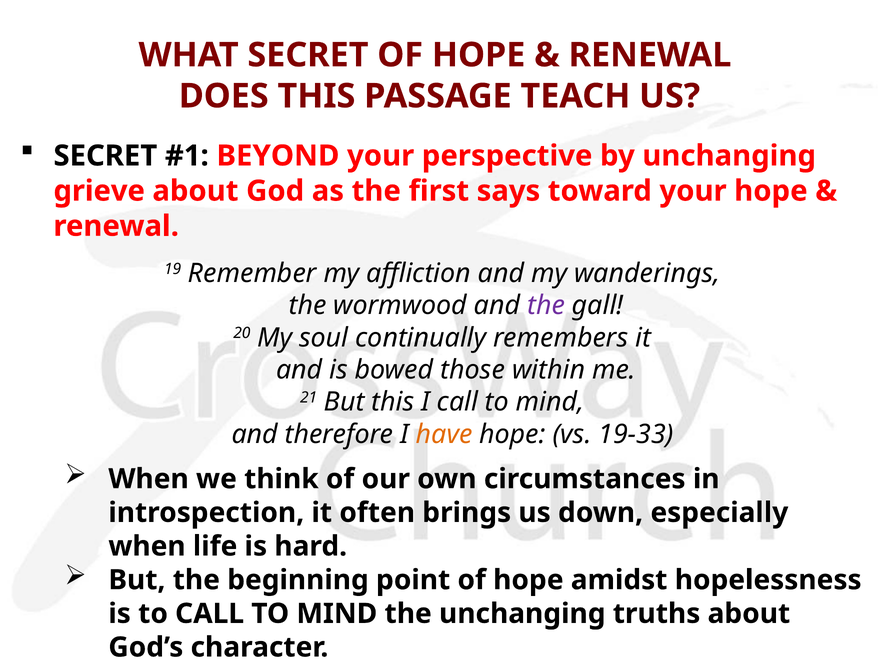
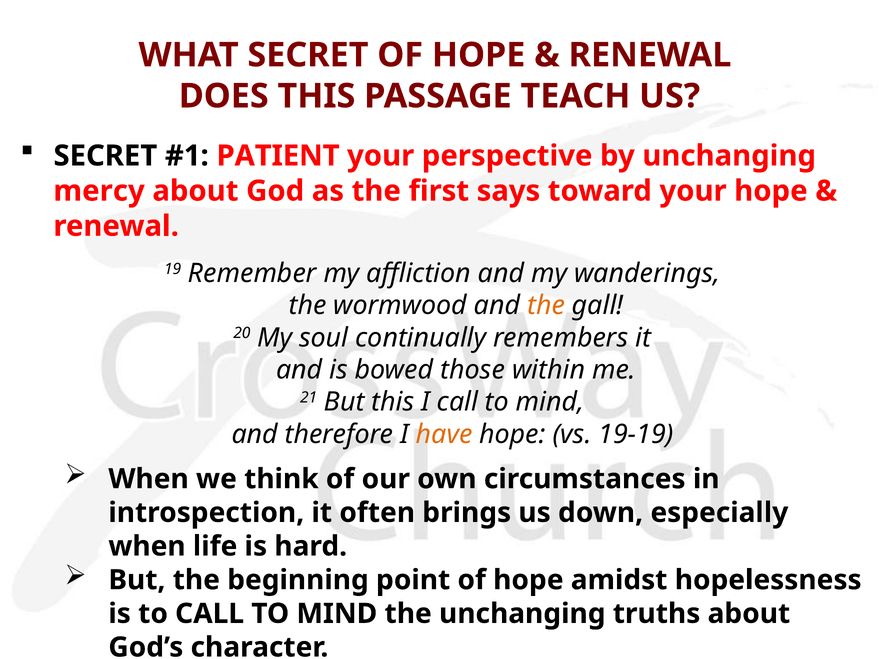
BEYOND: BEYOND -> PATIENT
grieve: grieve -> mercy
the at (546, 306) colour: purple -> orange
19-33: 19-33 -> 19-19
